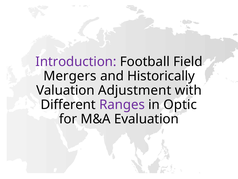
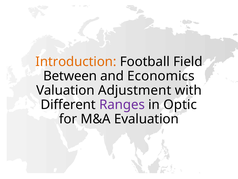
Introduction colour: purple -> orange
Mergers: Mergers -> Between
Historically: Historically -> Economics
